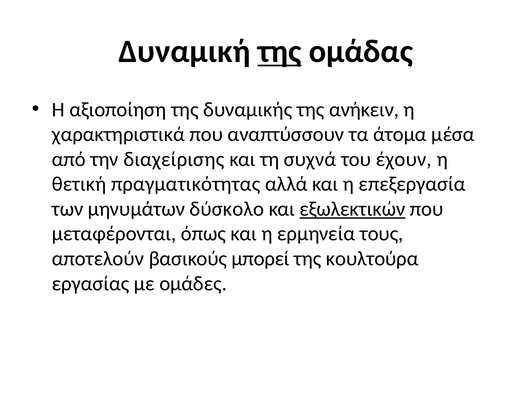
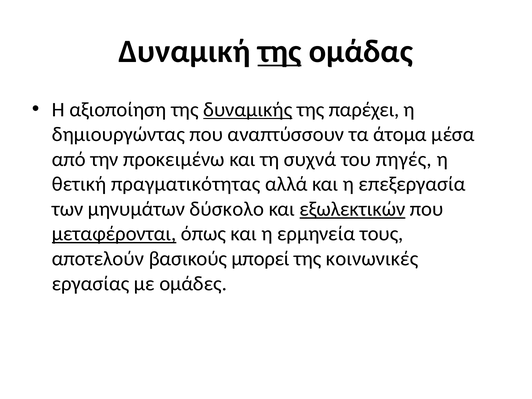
δυναμικής underline: none -> present
ανήκειν: ανήκειν -> παρέχει
χαρακτηριστικά: χαρακτηριστικά -> δημιουργώντας
διαχείρισης: διαχείρισης -> προκειμένω
έχουν: έχουν -> πηγές
μεταφέρονται underline: none -> present
κουλτούρα: κουλτούρα -> κοινωνικές
